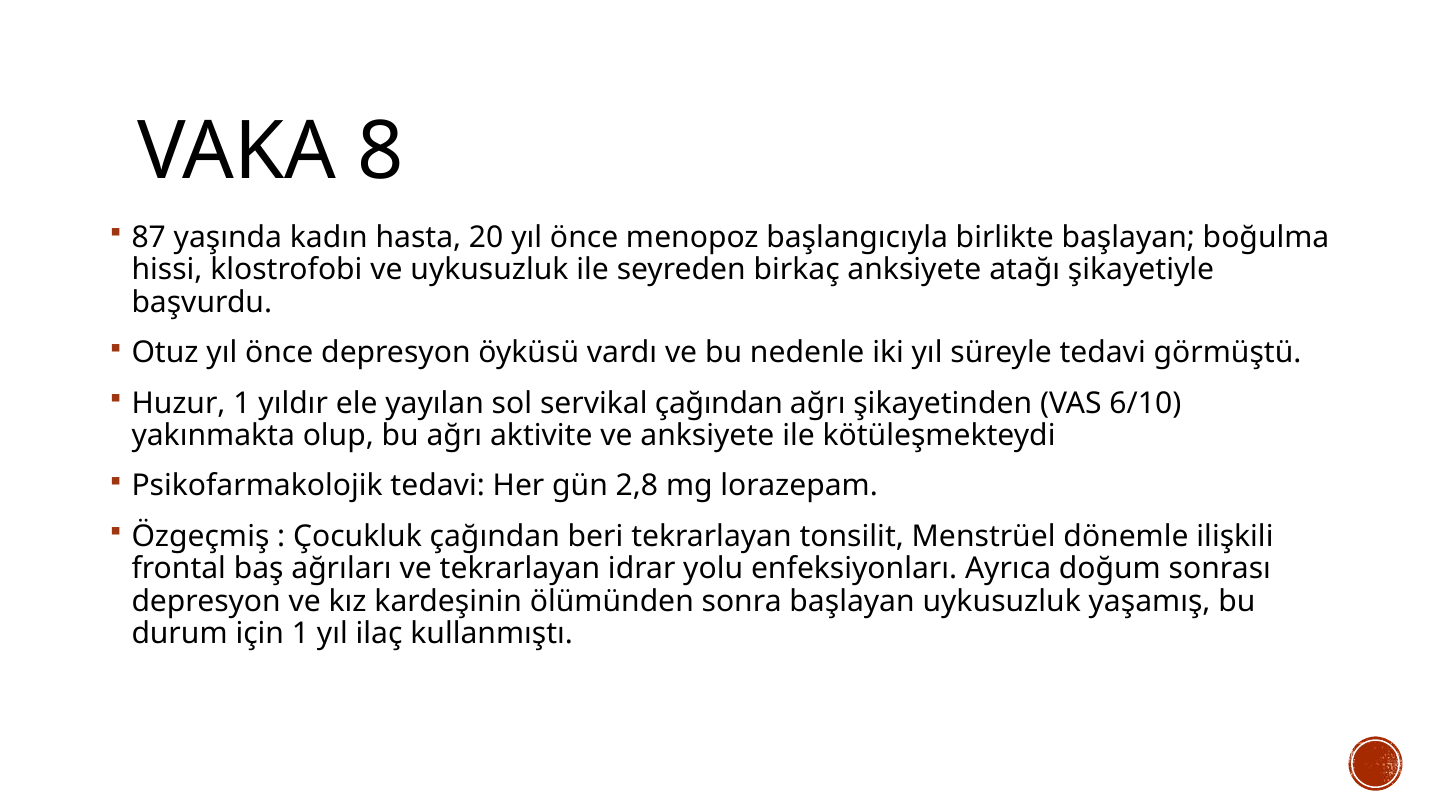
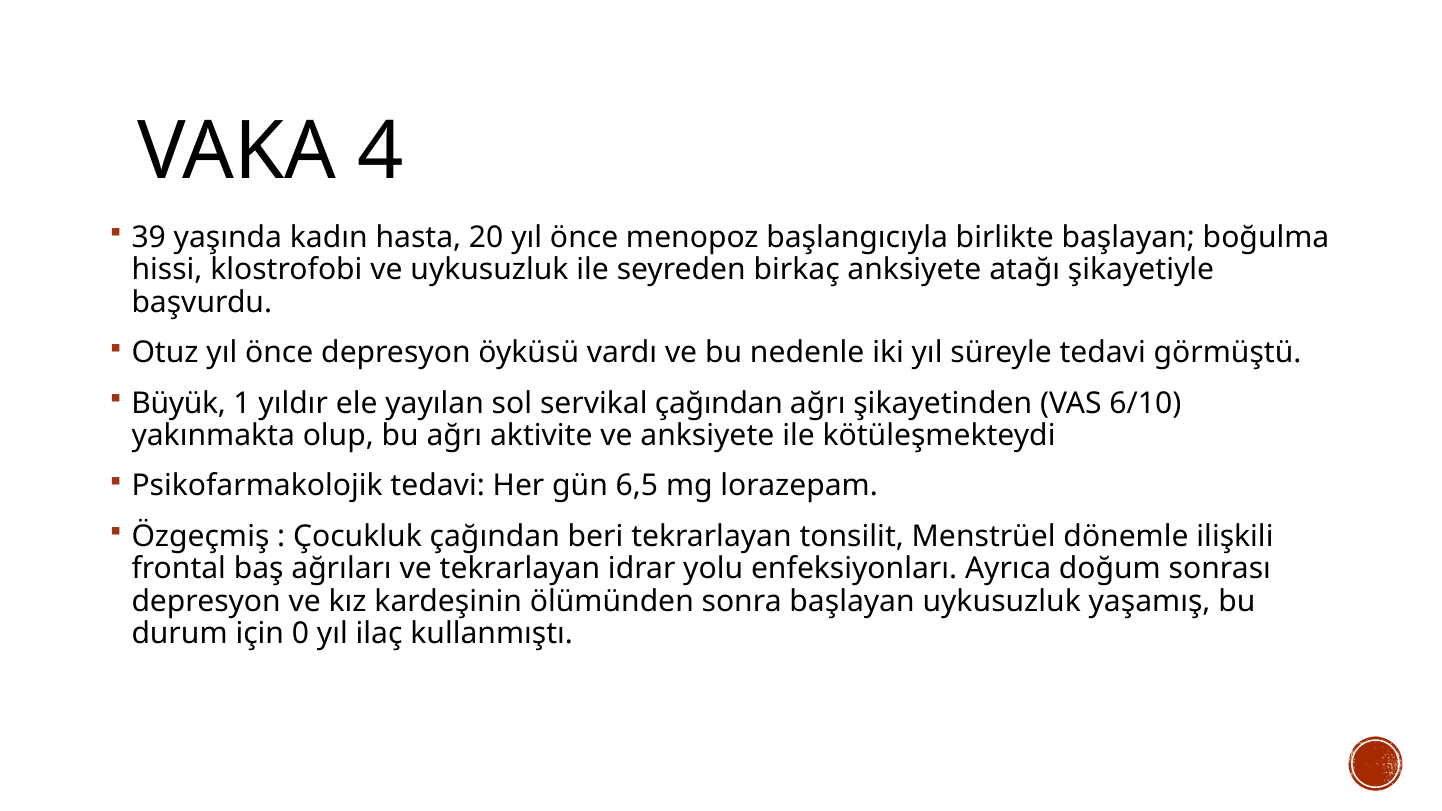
8: 8 -> 4
87: 87 -> 39
Huzur: Huzur -> Büyük
2,8: 2,8 -> 6,5
için 1: 1 -> 0
